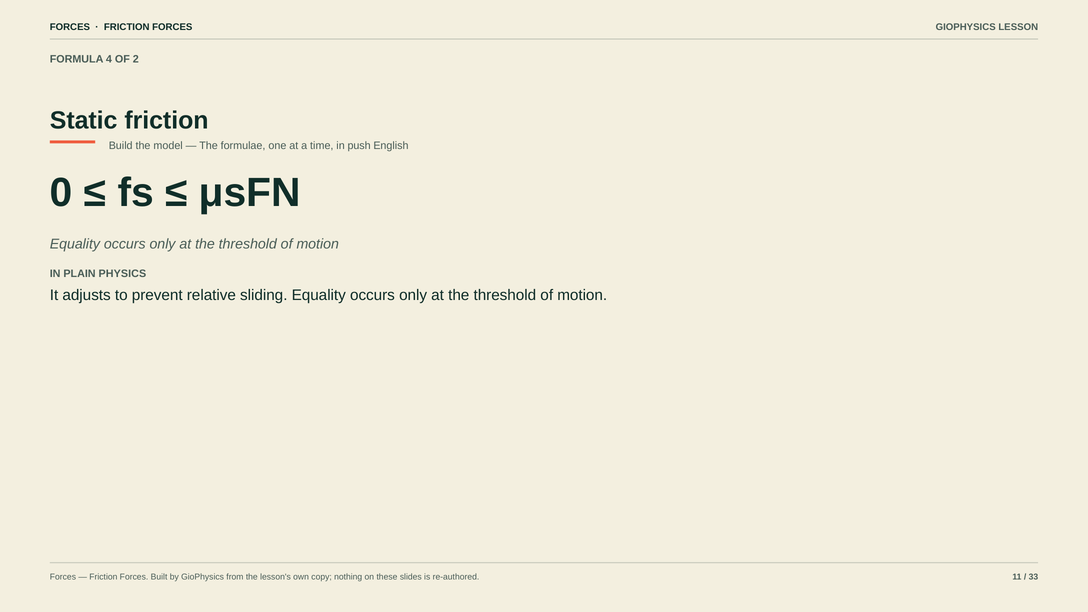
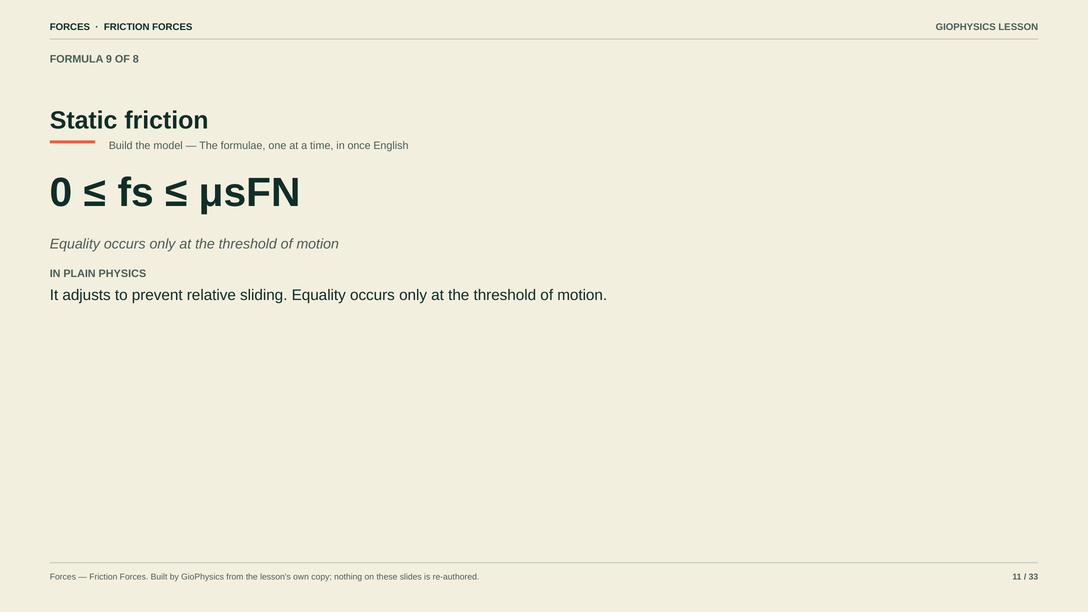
4: 4 -> 9
2: 2 -> 8
push: push -> once
